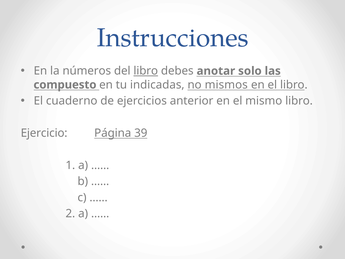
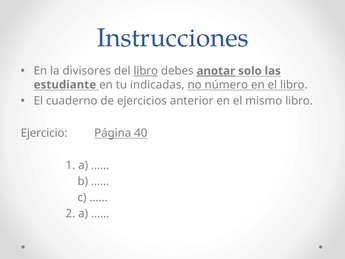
números: números -> divisores
anotar underline: none -> present
compuesto: compuesto -> estudiante
mismos: mismos -> número
39: 39 -> 40
